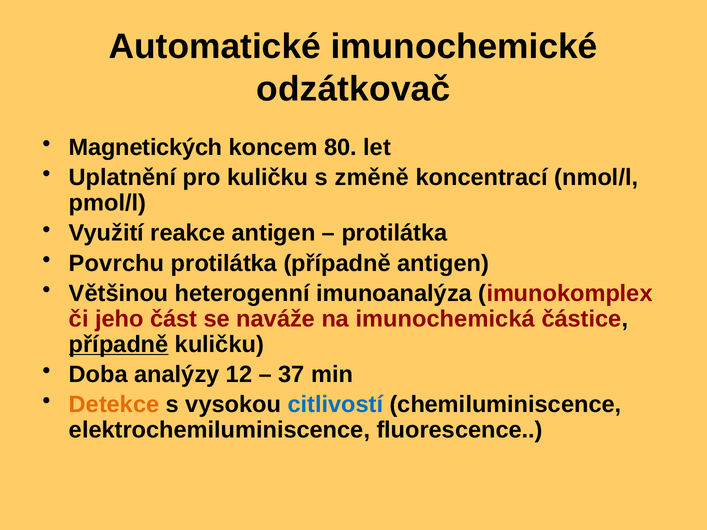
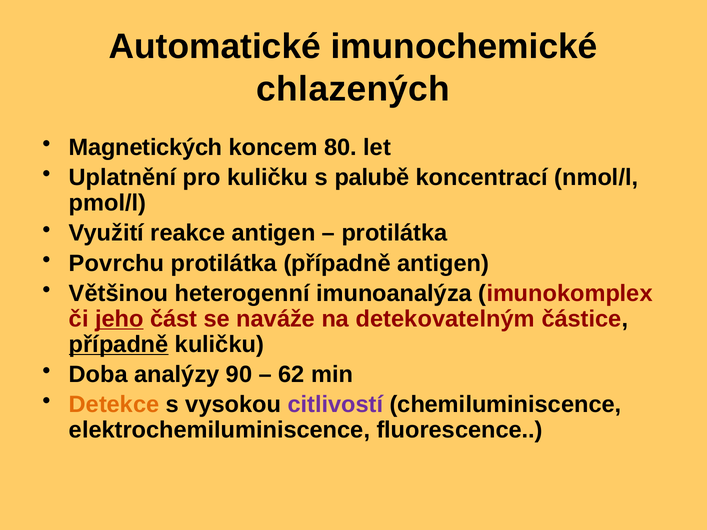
odzátkovač: odzátkovač -> chlazených
změně: změně -> palubě
jeho underline: none -> present
imunochemická: imunochemická -> detekovatelným
12: 12 -> 90
37: 37 -> 62
citlivostí colour: blue -> purple
